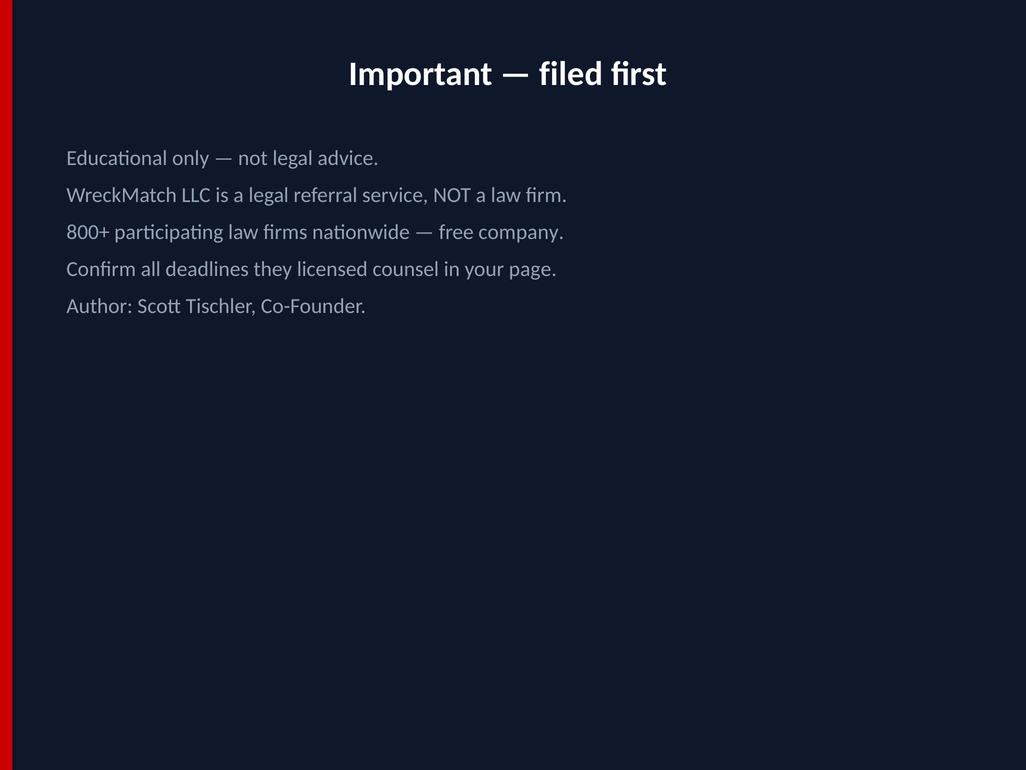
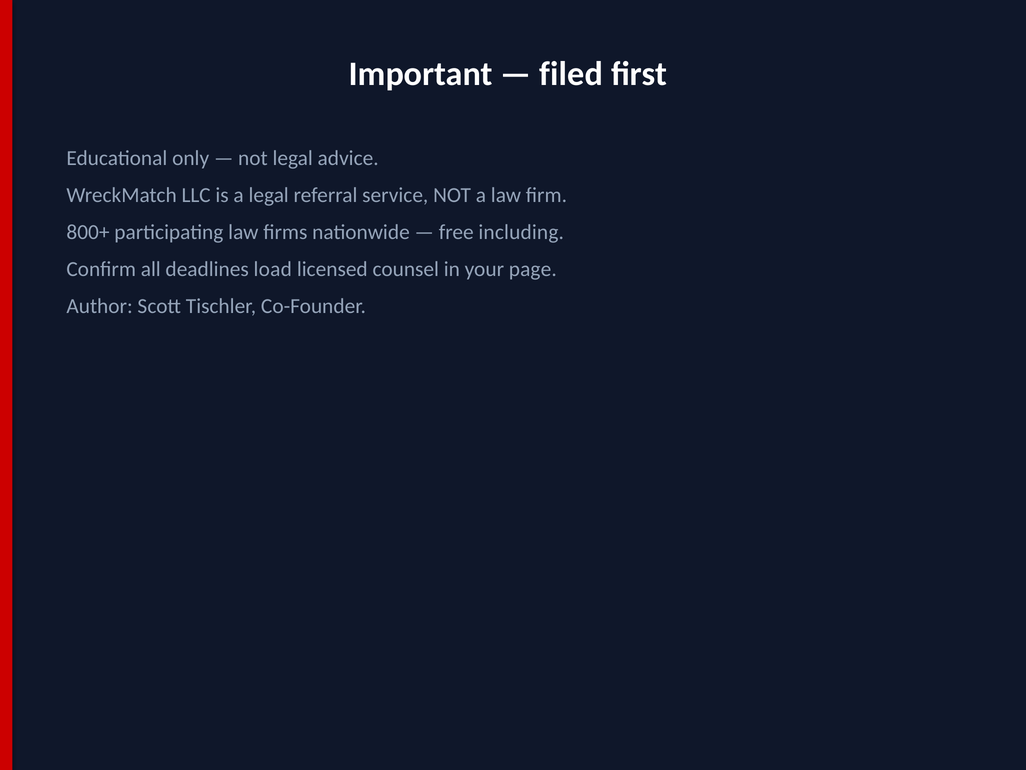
company: company -> including
they: they -> load
